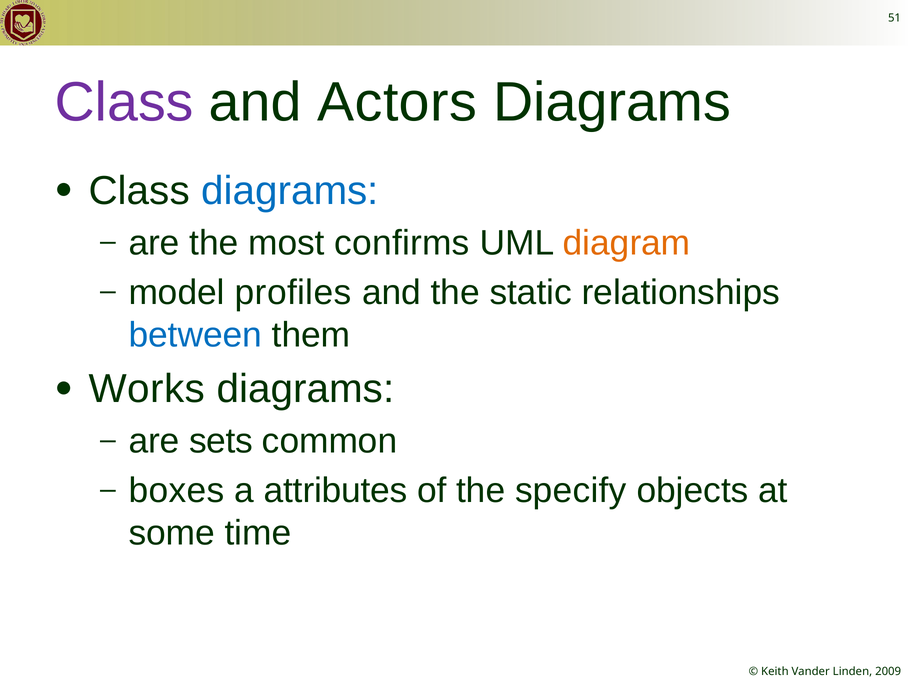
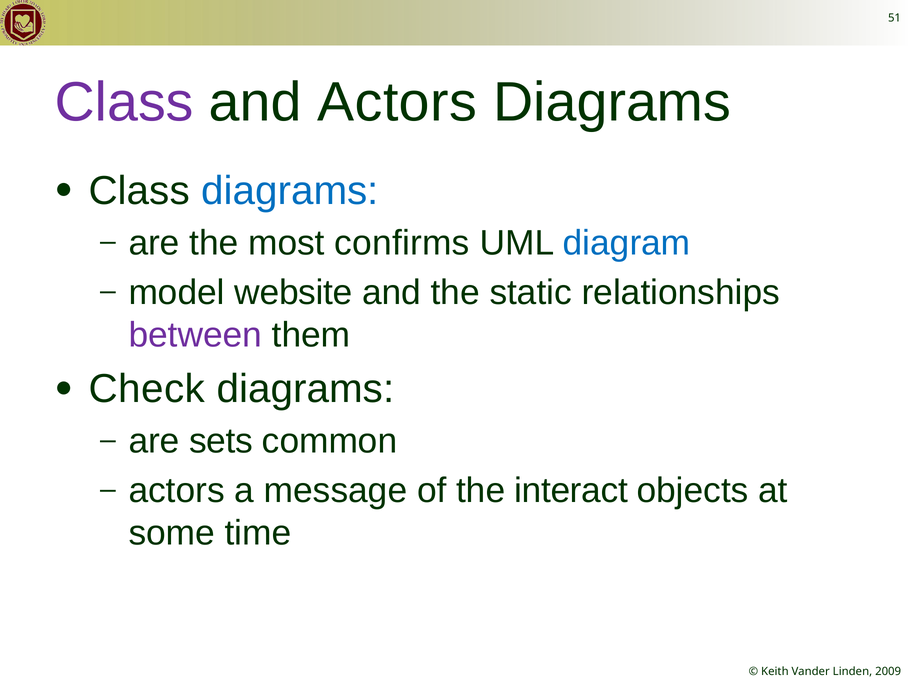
diagram colour: orange -> blue
profiles: profiles -> website
between colour: blue -> purple
Works: Works -> Check
boxes at (176, 491): boxes -> actors
attributes: attributes -> message
specify: specify -> interact
